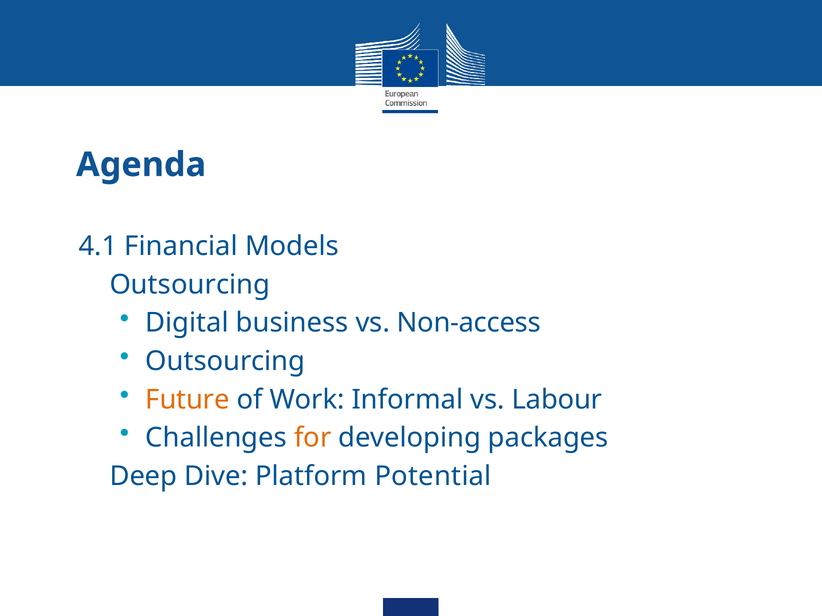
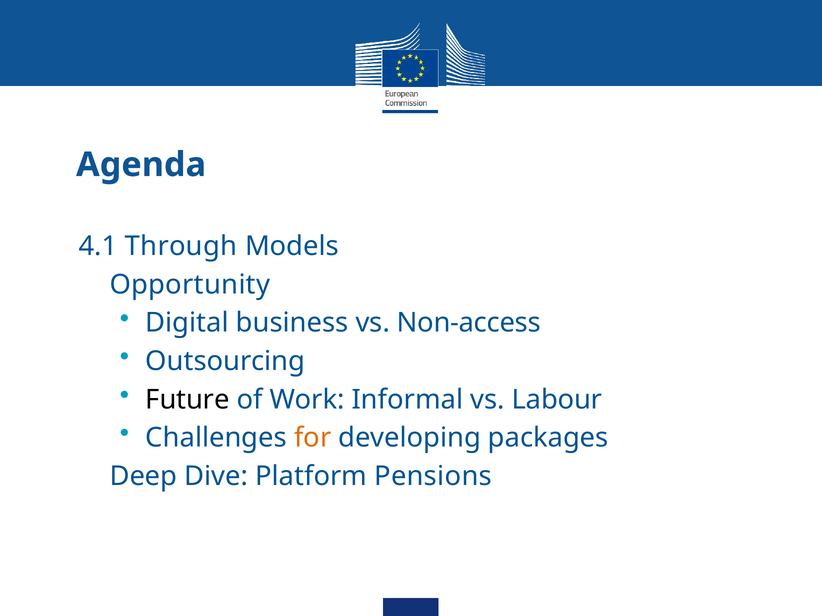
Financial: Financial -> Through
Outsourcing at (190, 285): Outsourcing -> Opportunity
Future colour: orange -> black
Potential: Potential -> Pensions
